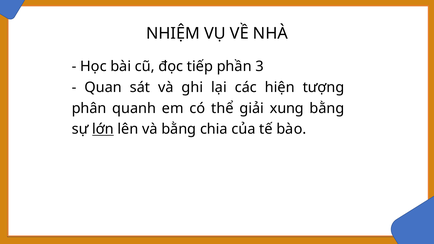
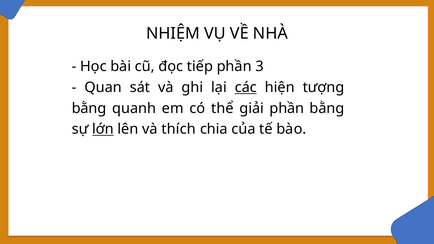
các underline: none -> present
phân at (89, 108): phân -> bằng
giải xung: xung -> phần
và bằng: bằng -> thích
